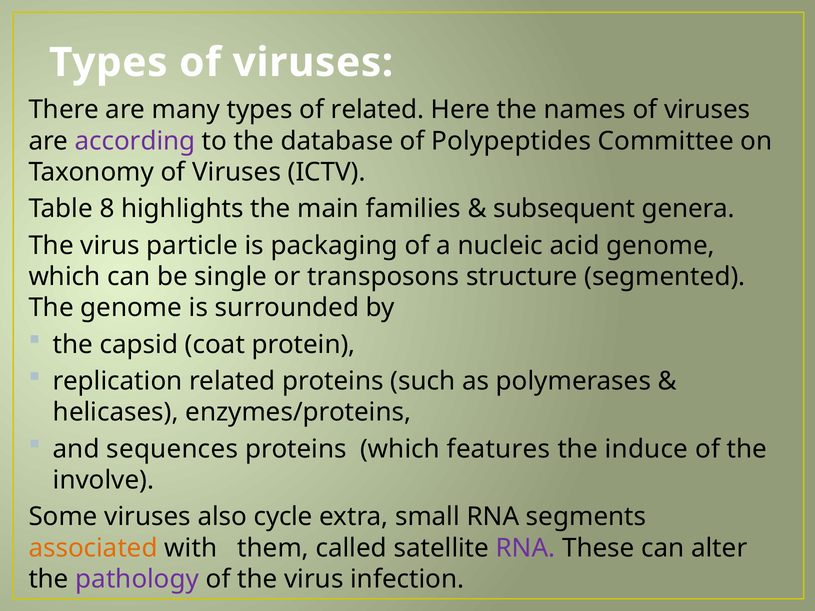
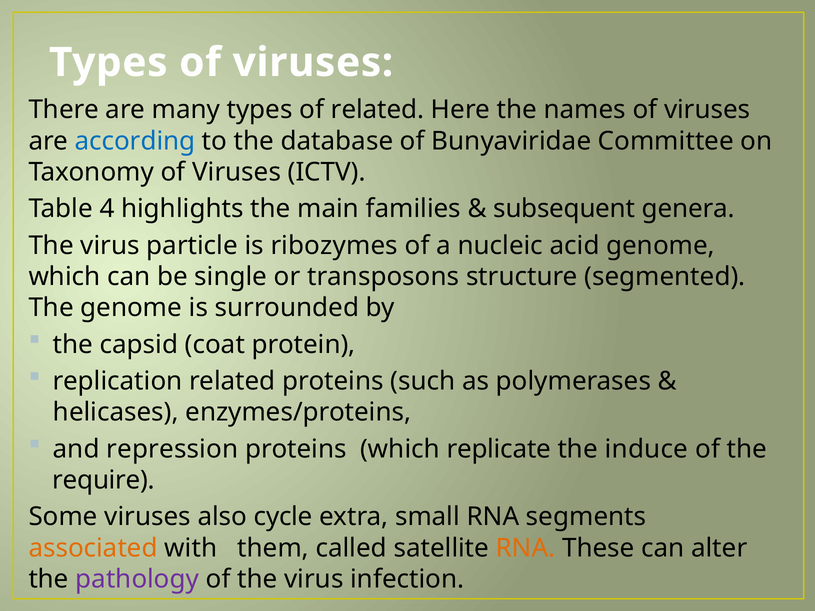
according colour: purple -> blue
Polypeptides: Polypeptides -> Bunyaviridae
8: 8 -> 4
packaging: packaging -> ribozymes
sequences: sequences -> repression
features: features -> replicate
involve: involve -> require
RNA at (526, 548) colour: purple -> orange
